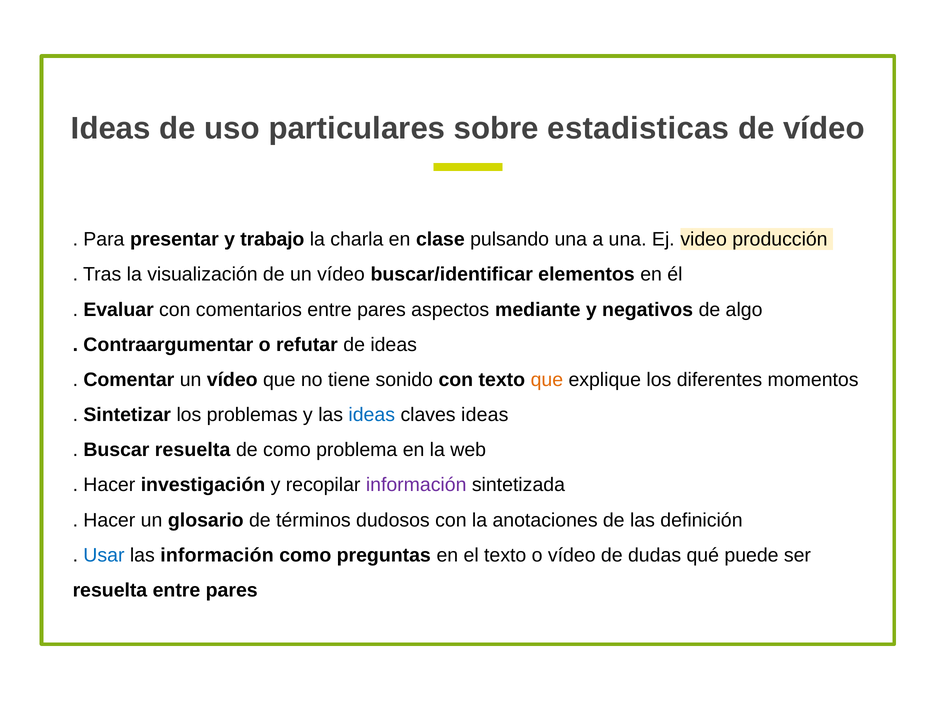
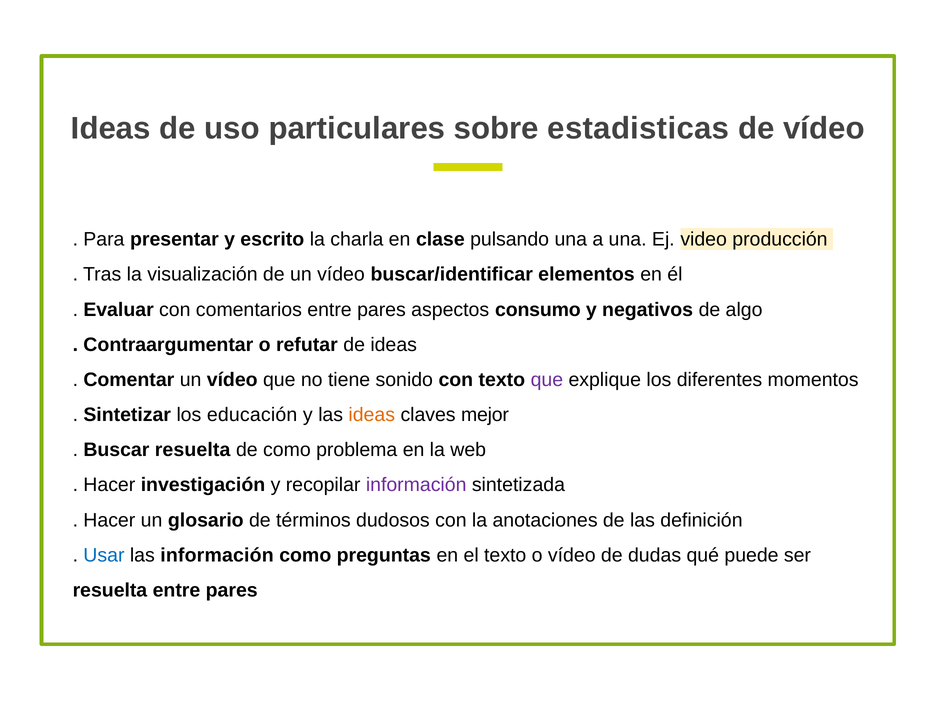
trabajo: trabajo -> escrito
mediante: mediante -> consumo
que at (547, 380) colour: orange -> purple
problemas: problemas -> educación
ideas at (372, 415) colour: blue -> orange
claves ideas: ideas -> mejor
